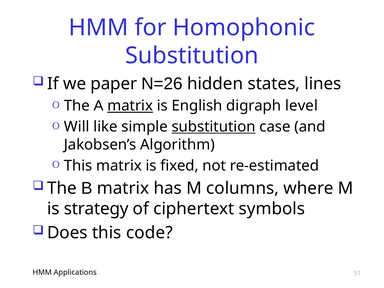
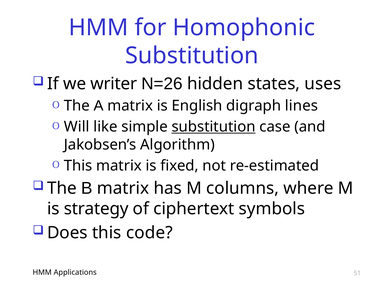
paper: paper -> writer
lines: lines -> uses
matrix at (130, 106) underline: present -> none
level: level -> lines
